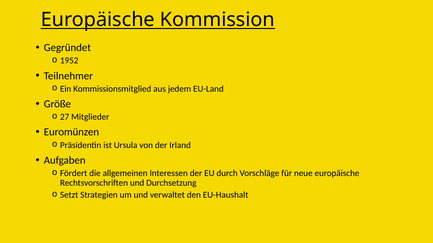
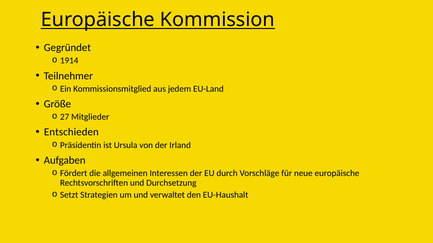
1952: 1952 -> 1914
Euromünzen: Euromünzen -> Entschieden
